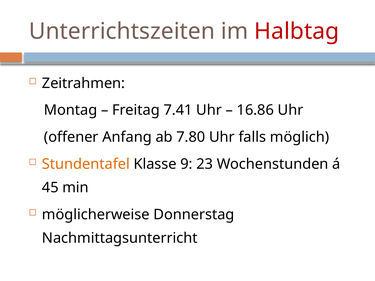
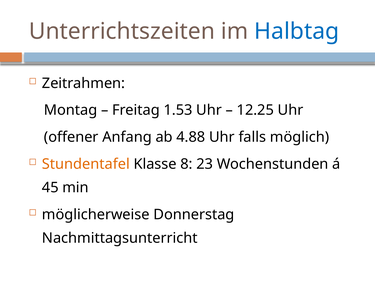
Halbtag colour: red -> blue
7.41: 7.41 -> 1.53
16.86: 16.86 -> 12.25
7.80: 7.80 -> 4.88
9: 9 -> 8
